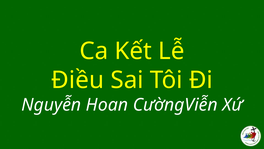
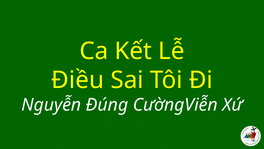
Hoan: Hoan -> Đúng
